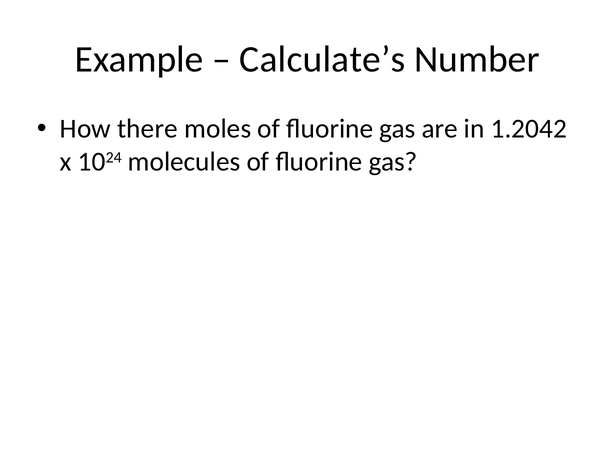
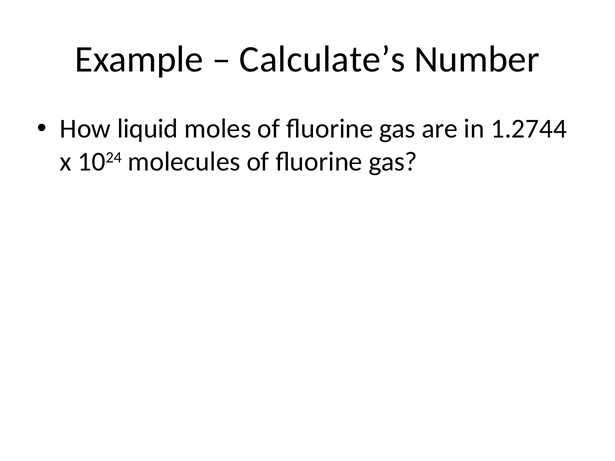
there: there -> liquid
1.2042: 1.2042 -> 1.2744
